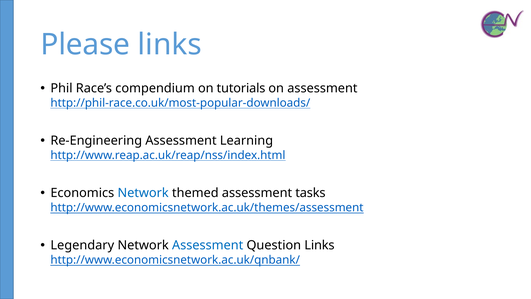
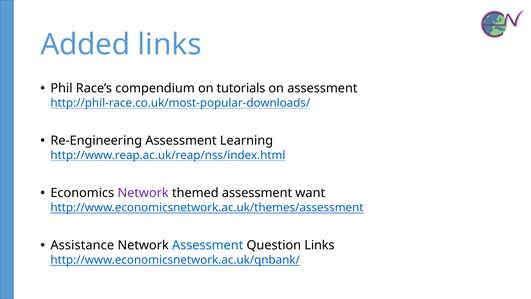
Please: Please -> Added
Network at (143, 193) colour: blue -> purple
tasks: tasks -> want
Legendary: Legendary -> Assistance
